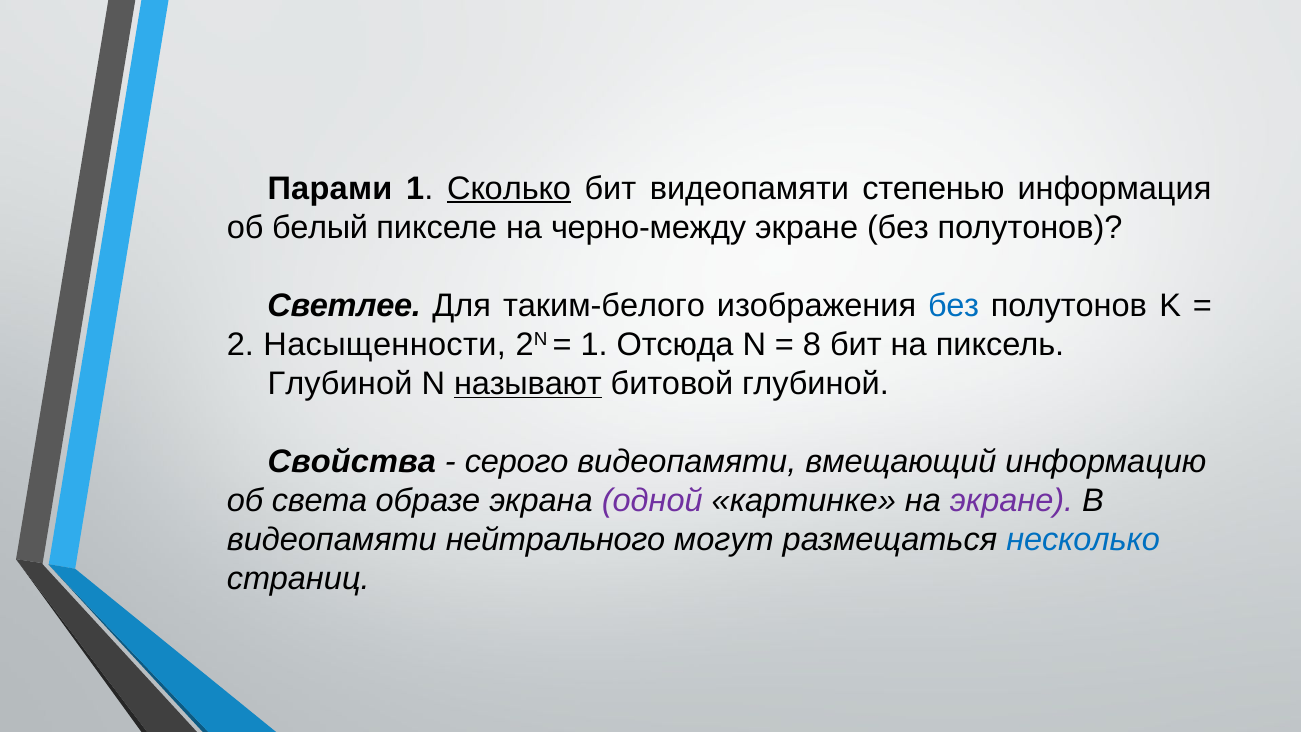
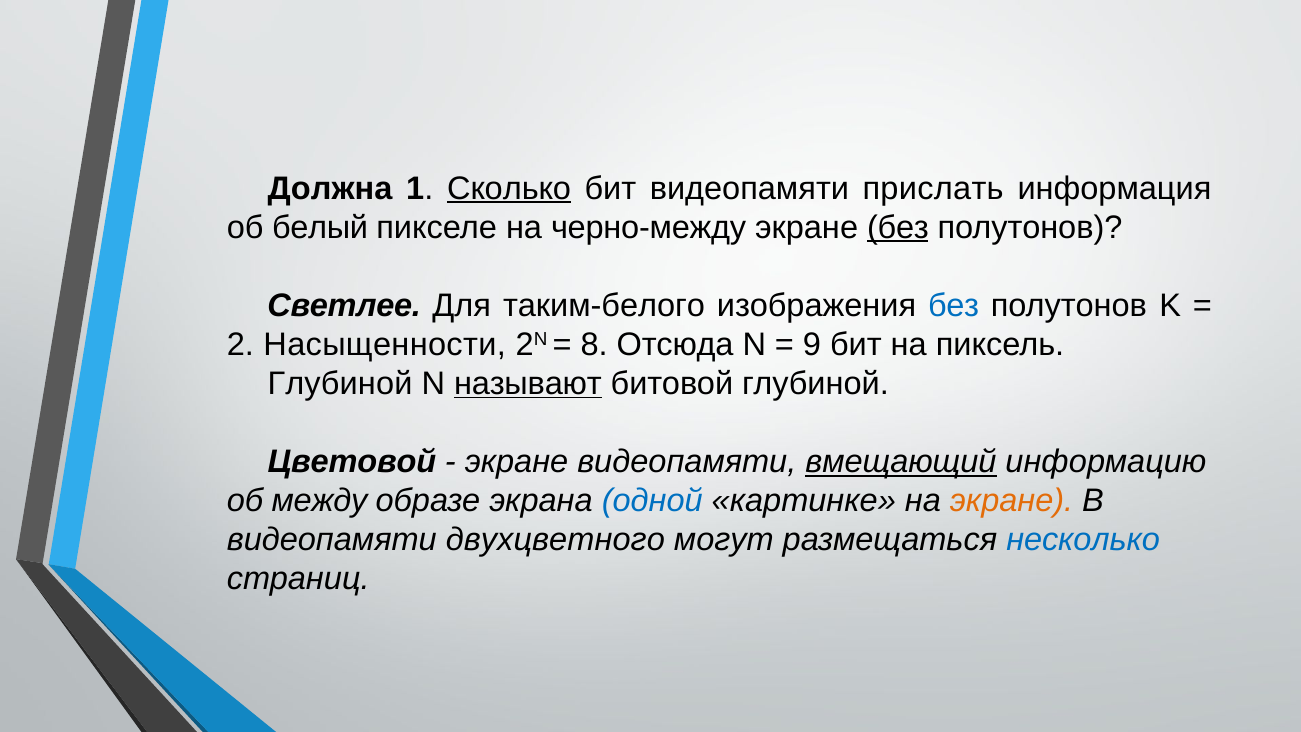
Парами: Парами -> Должна
степенью: степенью -> прислать
без at (898, 227) underline: none -> present
1 at (594, 344): 1 -> 8
8: 8 -> 9
Свойства: Свойства -> Цветовой
серого at (517, 461): серого -> экране
вмещающий underline: none -> present
света: света -> между
одной colour: purple -> blue
экране at (1012, 500) colour: purple -> orange
нейтрального: нейтрального -> двухцветного
